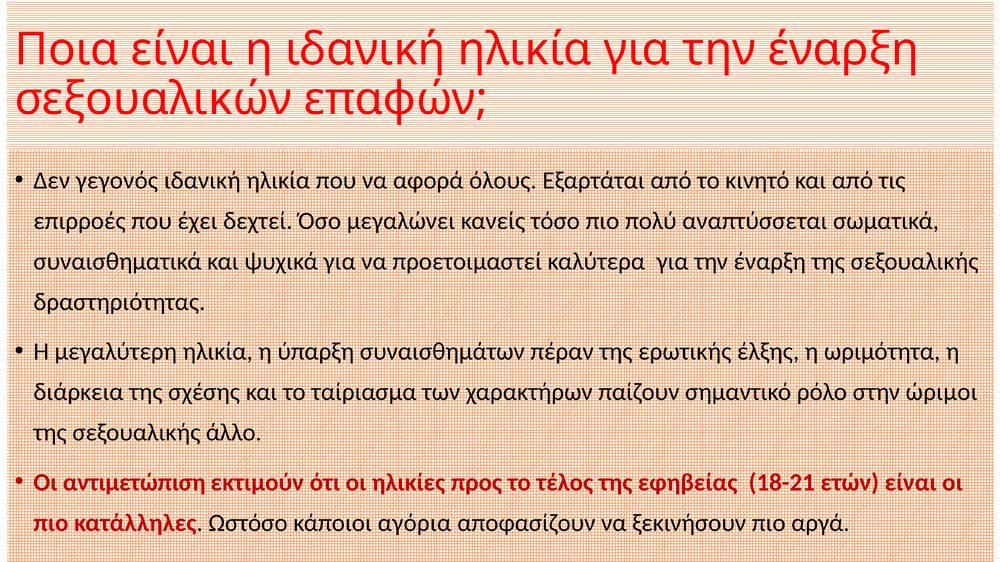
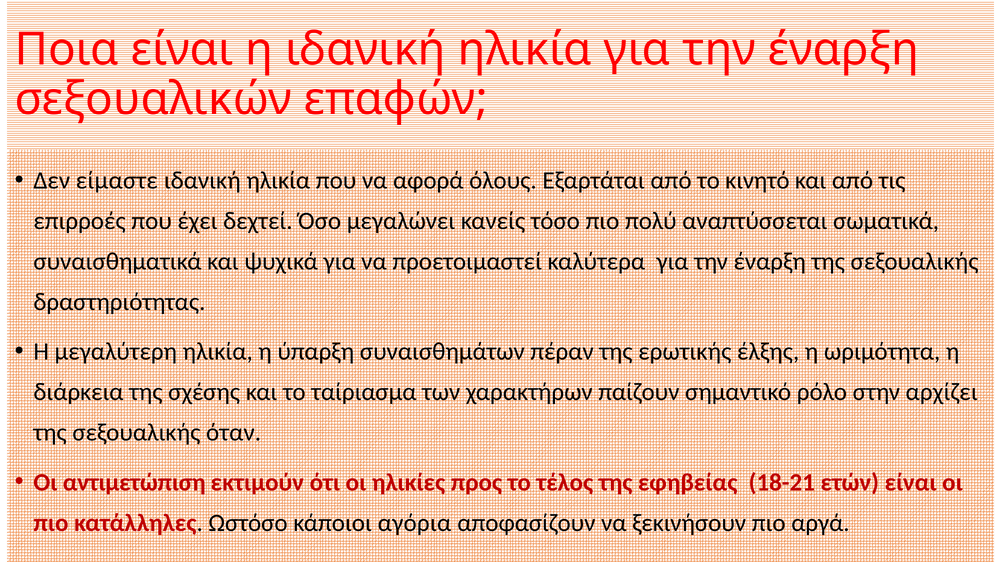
γεγονός: γεγονός -> είμαστε
ώριμοι: ώριμοι -> αρχίζει
άλλο: άλλο -> όταν
